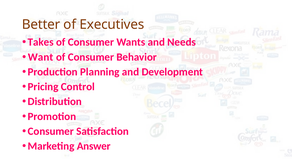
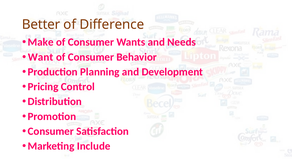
Executives: Executives -> Difference
Takes: Takes -> Make
Answer: Answer -> Include
